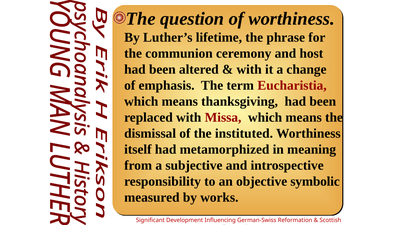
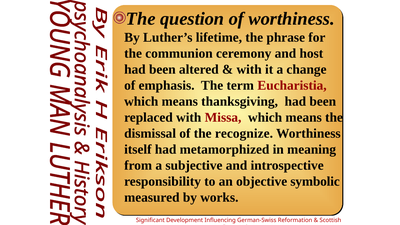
instituted: instituted -> recognize
